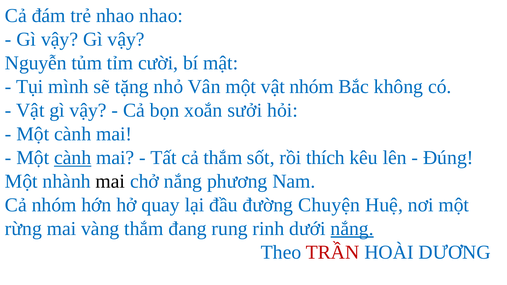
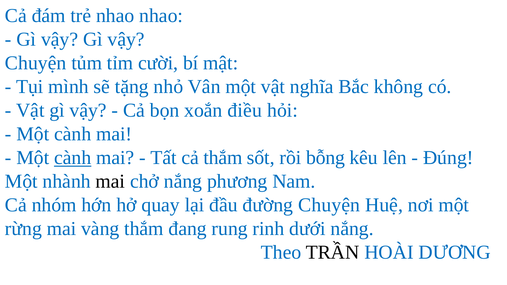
Nguyễn at (36, 63): Nguyễn -> Chuyện
vật nhóm: nhóm -> nghĩa
sưởi: sưởi -> điều
thích: thích -> bỗng
nắng at (352, 229) underline: present -> none
TRẦN colour: red -> black
